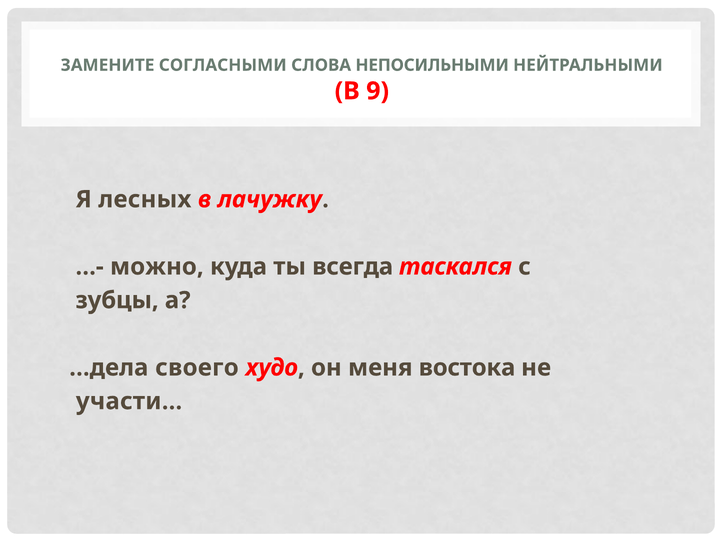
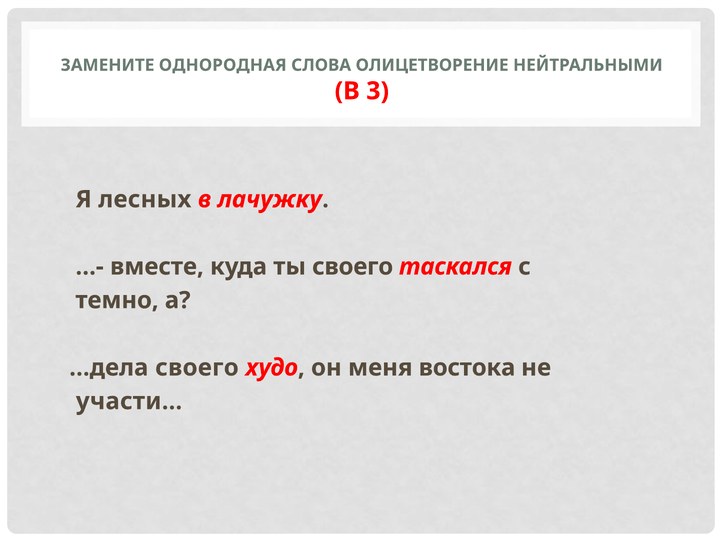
СОГЛАСНЫМИ: СОГЛАСНЫМИ -> ОДНОРОДНАЯ
НЕПОСИЛЬНЫМИ: НЕПОСИЛЬНЫМИ -> ОЛИЦЕТВОРЕНИЕ
9: 9 -> 3
можно: можно -> вместе
ты всегда: всегда -> своего
зубцы: зубцы -> темно
